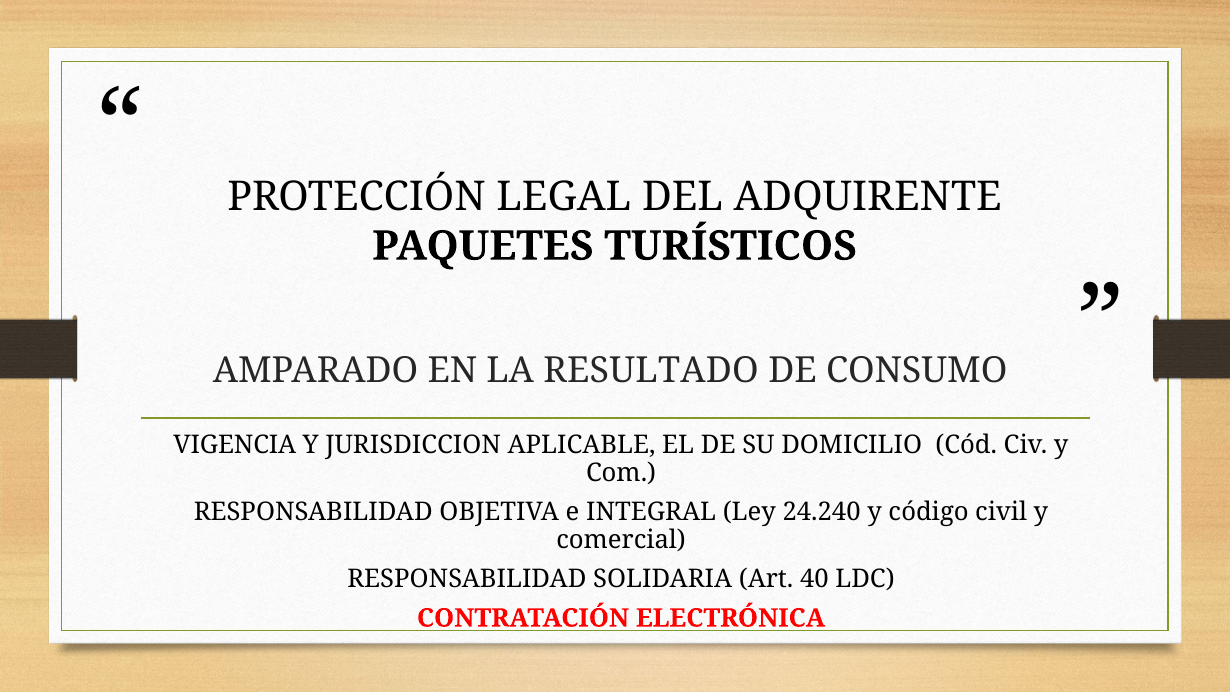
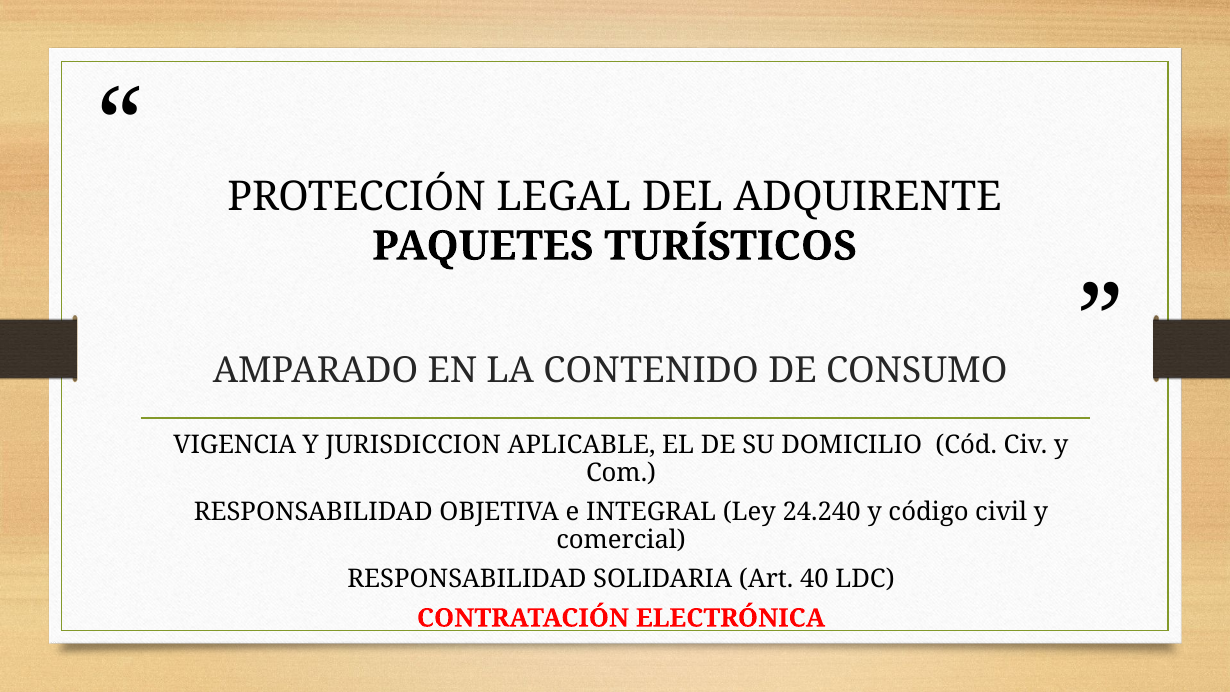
RESULTADO: RESULTADO -> CONTENIDO
